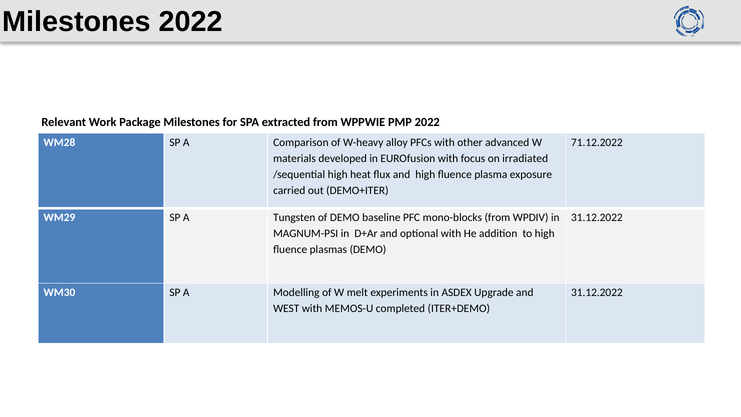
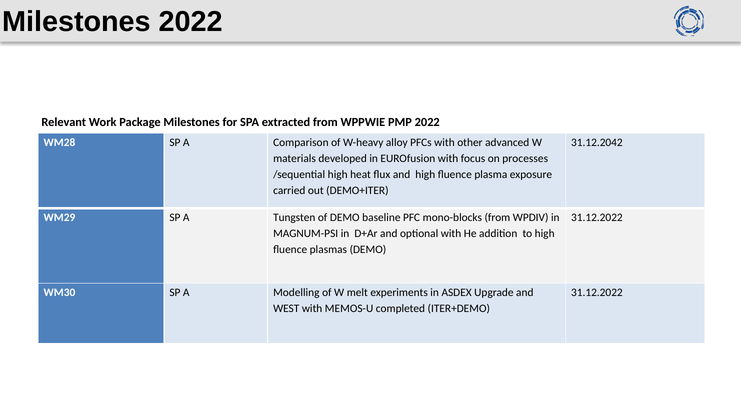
71.12.2022: 71.12.2022 -> 31.12.2042
irradiated: irradiated -> processes
